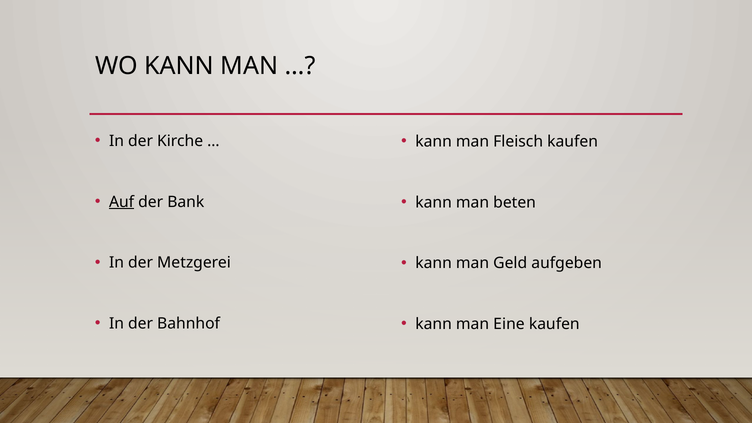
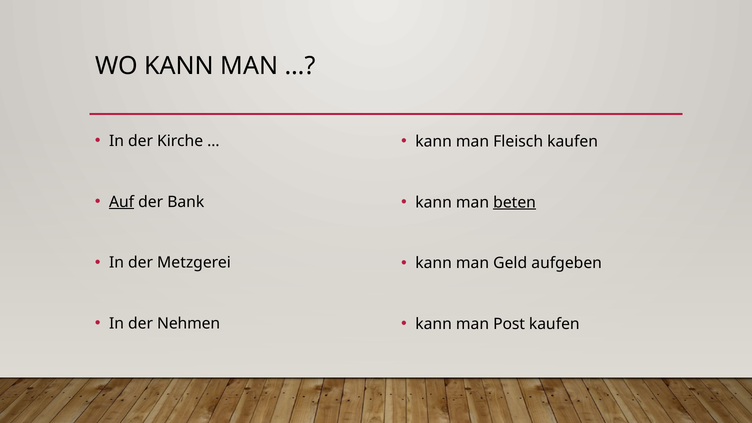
beten underline: none -> present
Bahnhof: Bahnhof -> Nehmen
Eine: Eine -> Post
